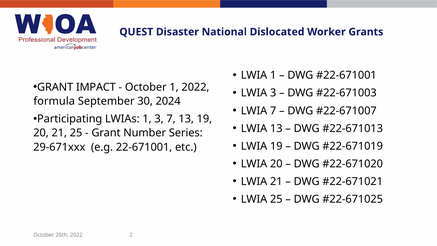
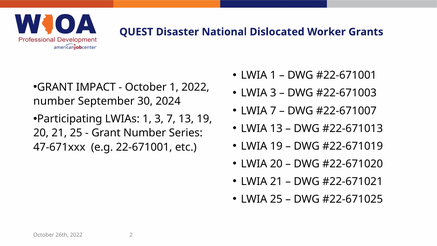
formula at (54, 101): formula -> number
29-671xxx: 29-671xxx -> 47-671xxx
